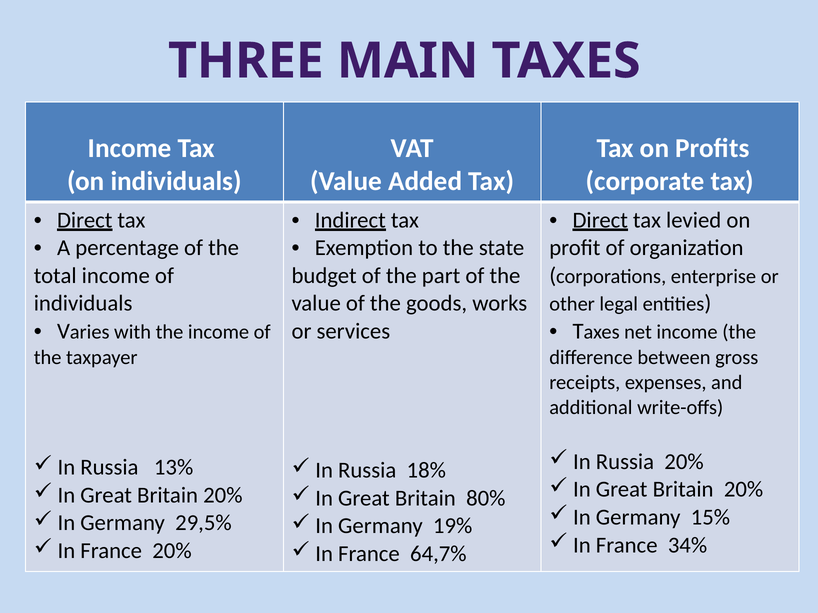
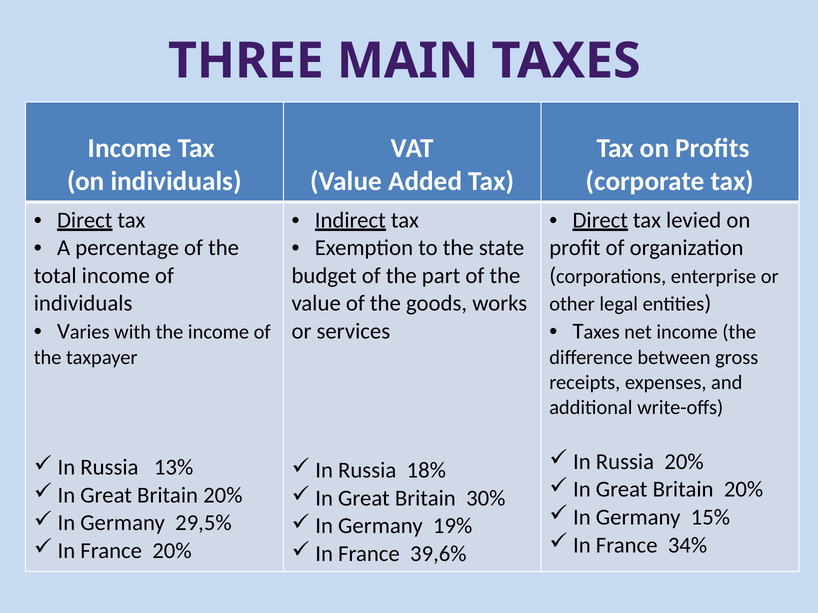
80%: 80% -> 30%
64,7%: 64,7% -> 39,6%
